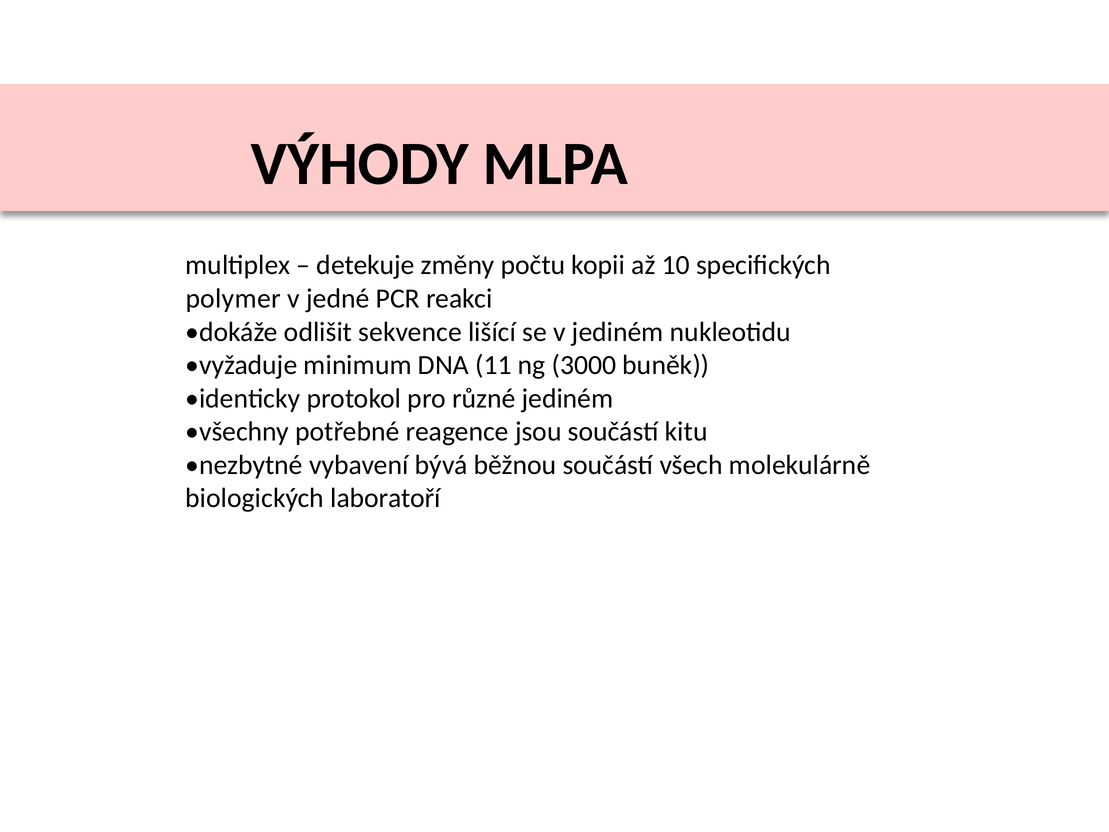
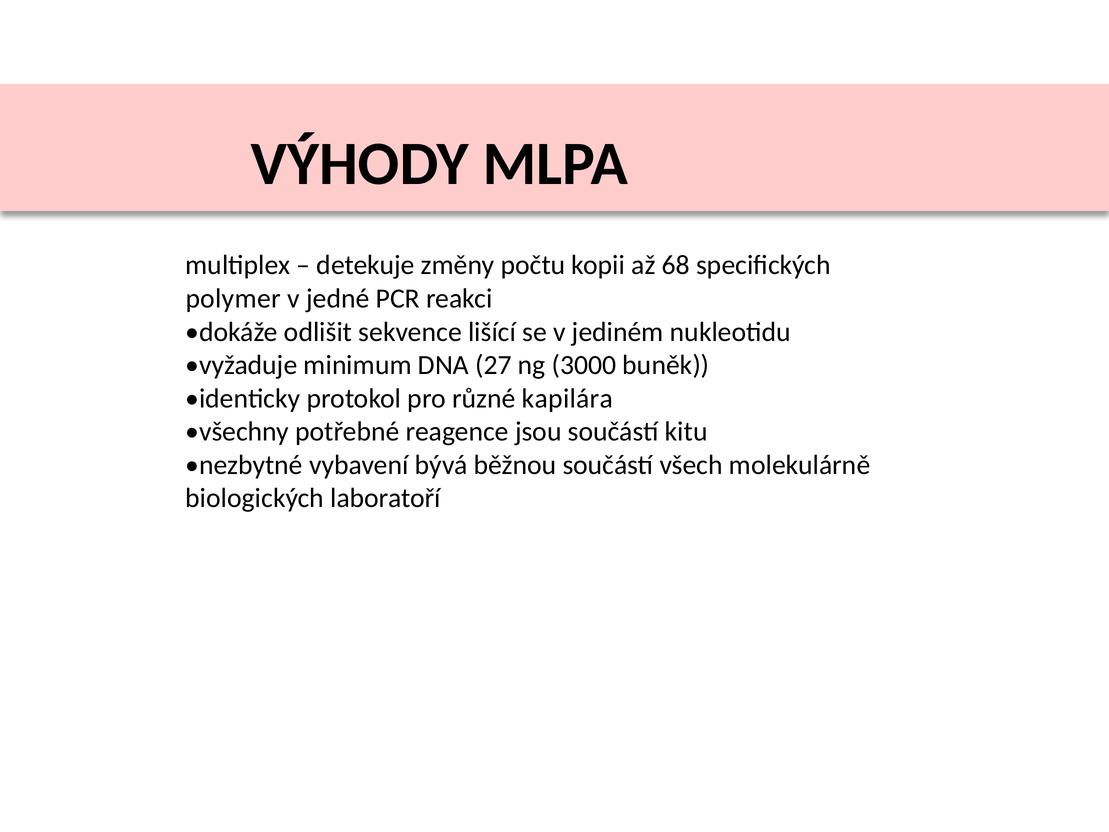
10: 10 -> 68
11: 11 -> 27
různé jediném: jediném -> kapilára
